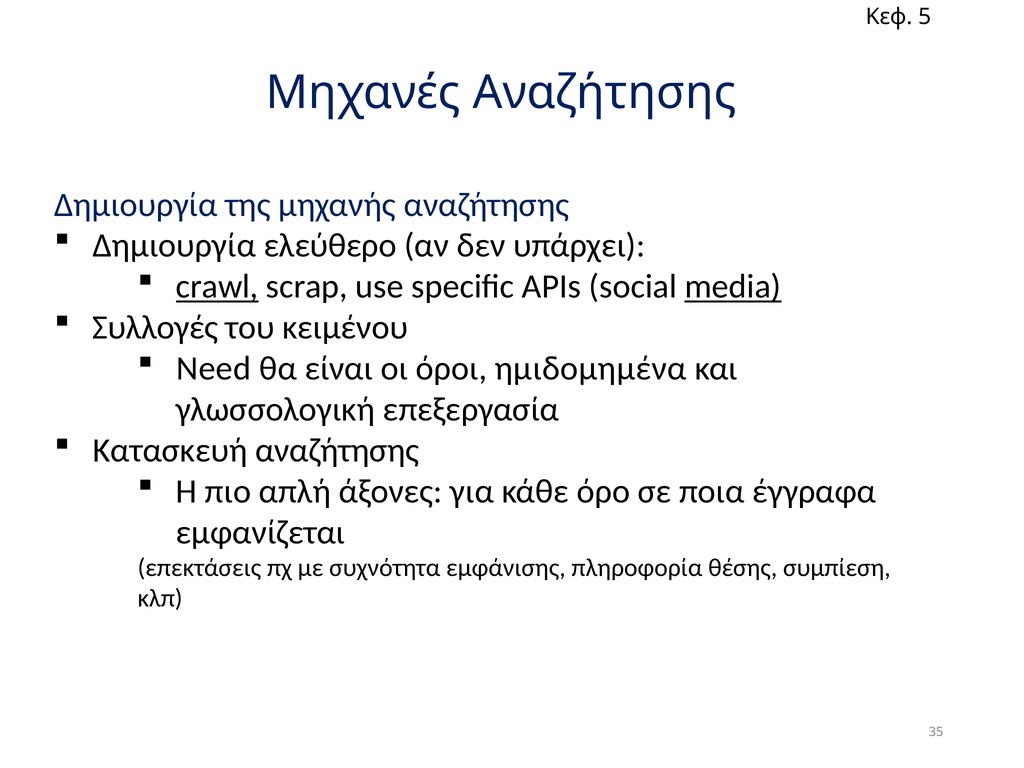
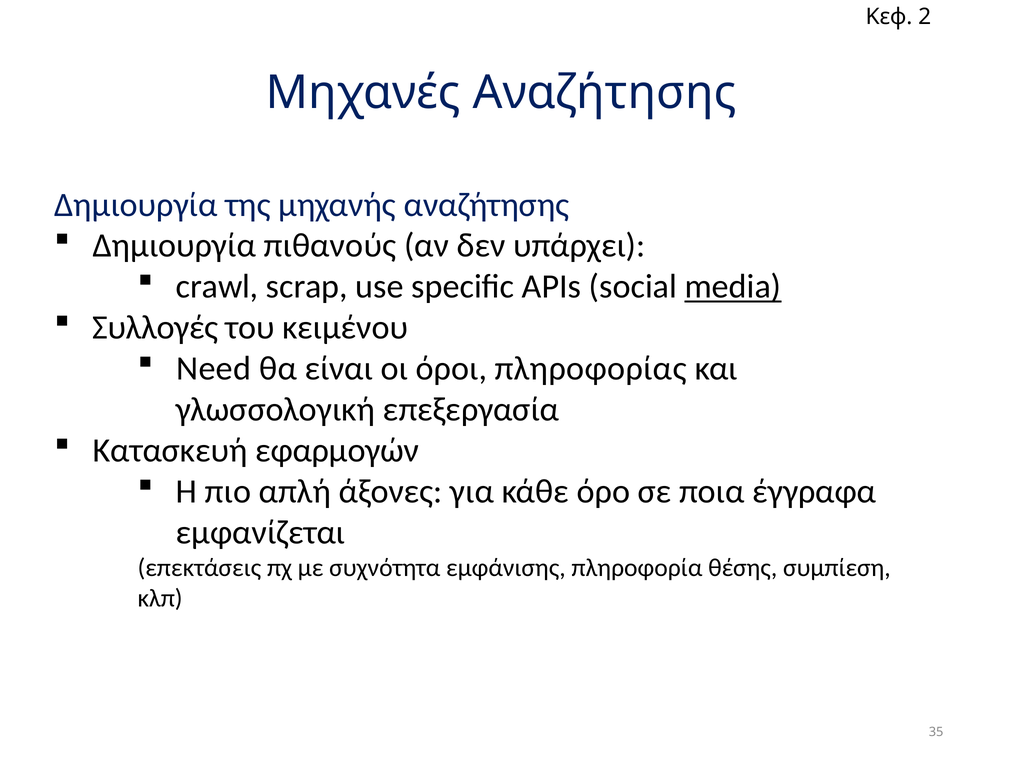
5: 5 -> 2
ελεύθερο: ελεύθερο -> πιθανούς
crawl underline: present -> none
ημιδομημένα: ημιδομημένα -> πληροφορίας
Κατασκευή αναζήτησης: αναζήτησης -> εφαρμογών
